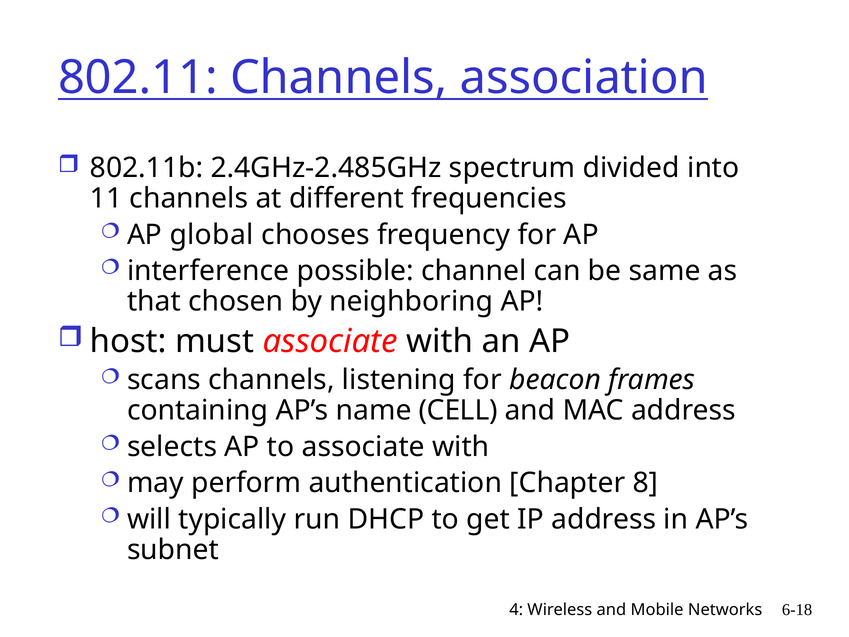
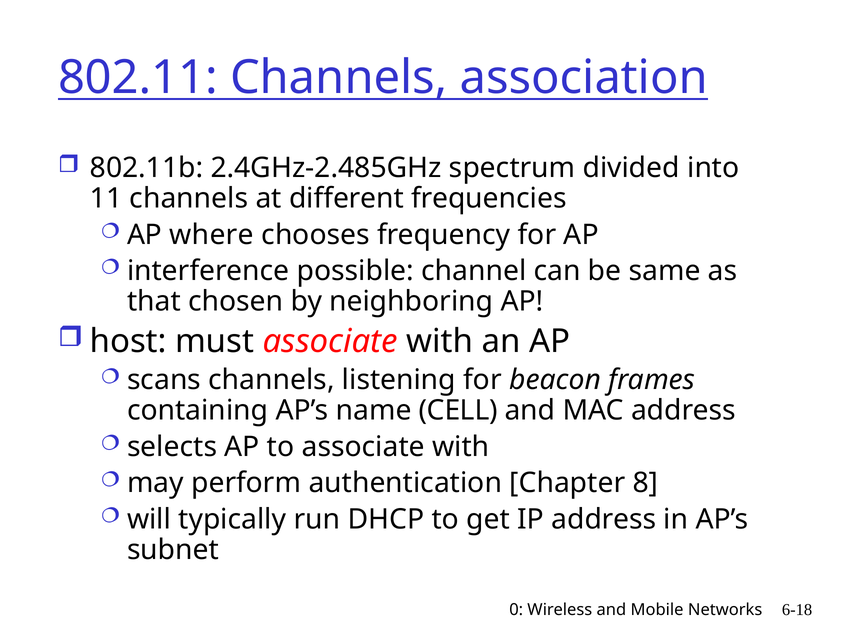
global: global -> where
4: 4 -> 0
